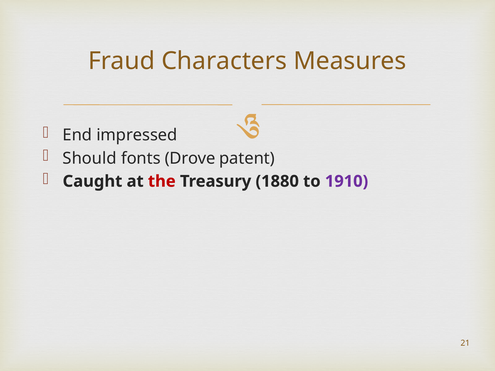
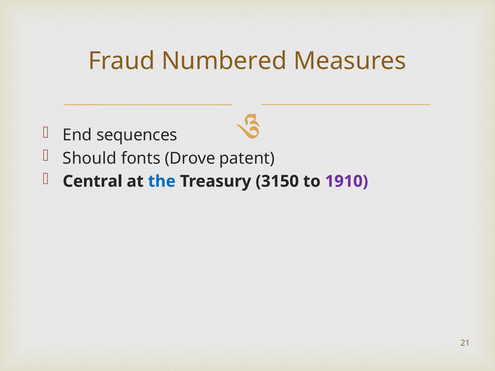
Characters: Characters -> Numbered
impressed: impressed -> sequences
Caught: Caught -> Central
the colour: red -> blue
1880: 1880 -> 3150
